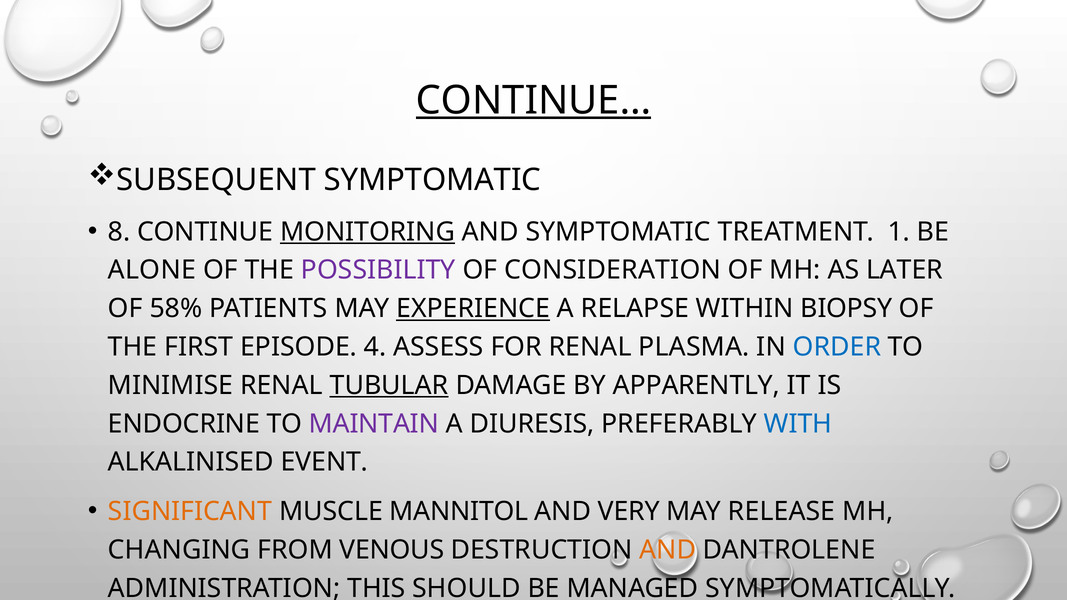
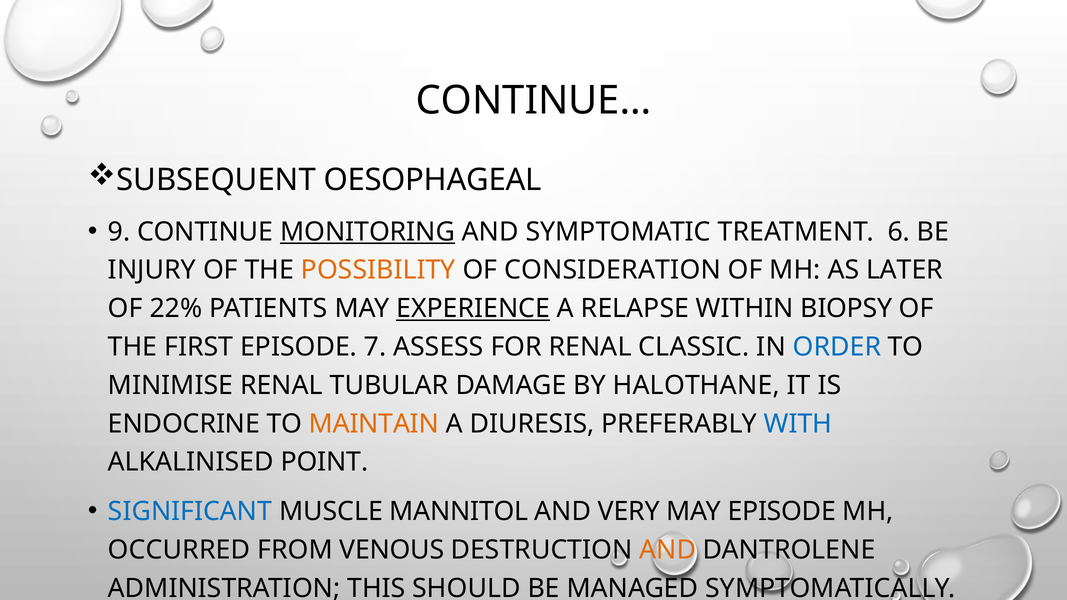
CONTINUE… underline: present -> none
SUBSEQUENT SYMPTOMATIC: SYMPTOMATIC -> OESOPHAGEAL
8: 8 -> 9
1: 1 -> 6
ALONE: ALONE -> INJURY
POSSIBILITY colour: purple -> orange
58%: 58% -> 22%
4: 4 -> 7
PLASMA: PLASMA -> CLASSIC
TUBULAR underline: present -> none
APPARENTLY: APPARENTLY -> HALOTHANE
MAINTAIN colour: purple -> orange
EVENT: EVENT -> POINT
SIGNIFICANT colour: orange -> blue
MAY RELEASE: RELEASE -> EPISODE
CHANGING: CHANGING -> OCCURRED
